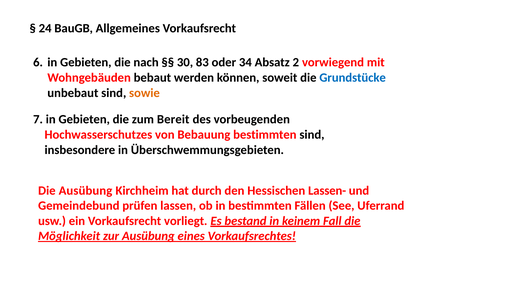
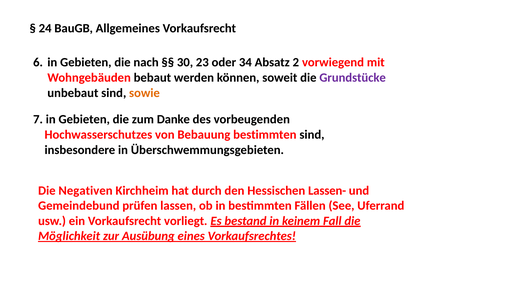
83: 83 -> 23
Grundstücke colour: blue -> purple
Bereit: Bereit -> Danke
Die Ausübung: Ausübung -> Negativen
